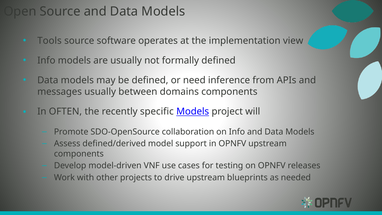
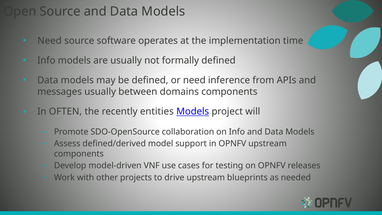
Tools at (50, 41): Tools -> Need
view: view -> time
specific: specific -> entities
